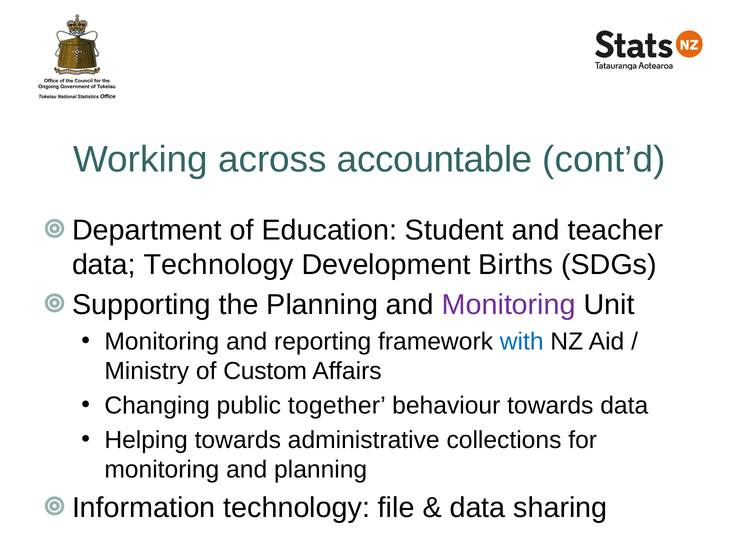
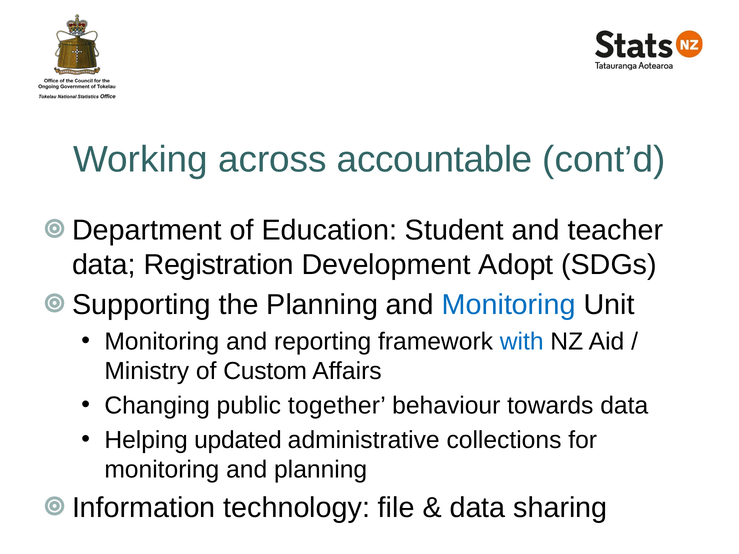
data Technology: Technology -> Registration
Births: Births -> Adopt
Monitoring at (509, 305) colour: purple -> blue
Helping towards: towards -> updated
